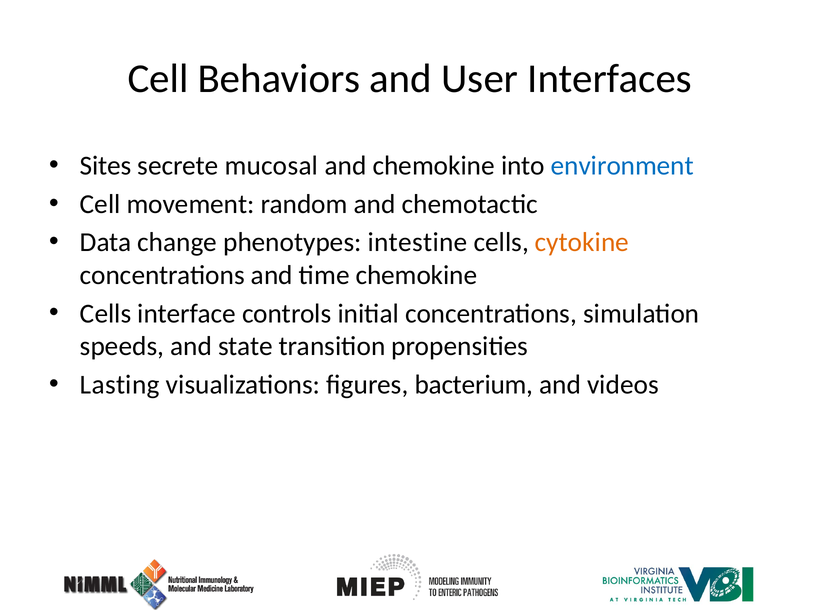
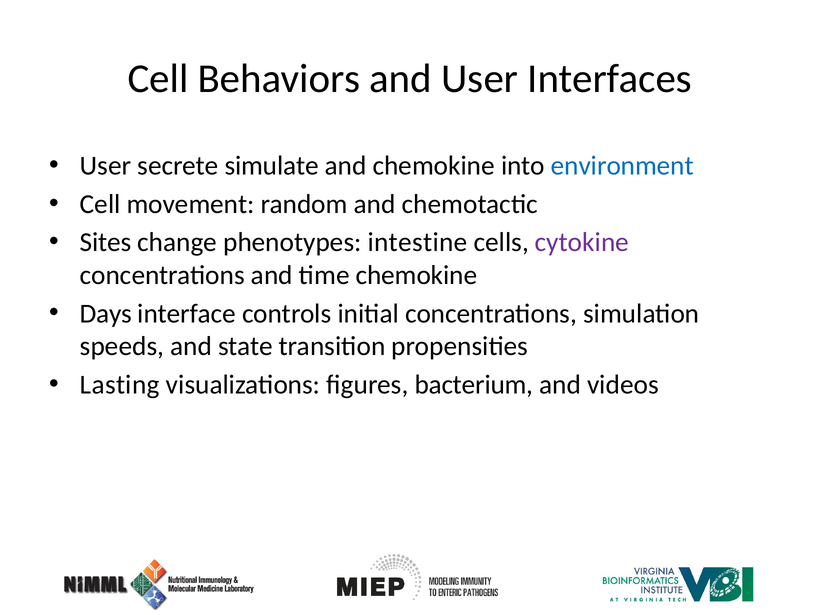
Sites at (106, 166): Sites -> User
mucosal: mucosal -> simulate
Data: Data -> Sites
cytokine colour: orange -> purple
Cells at (106, 313): Cells -> Days
